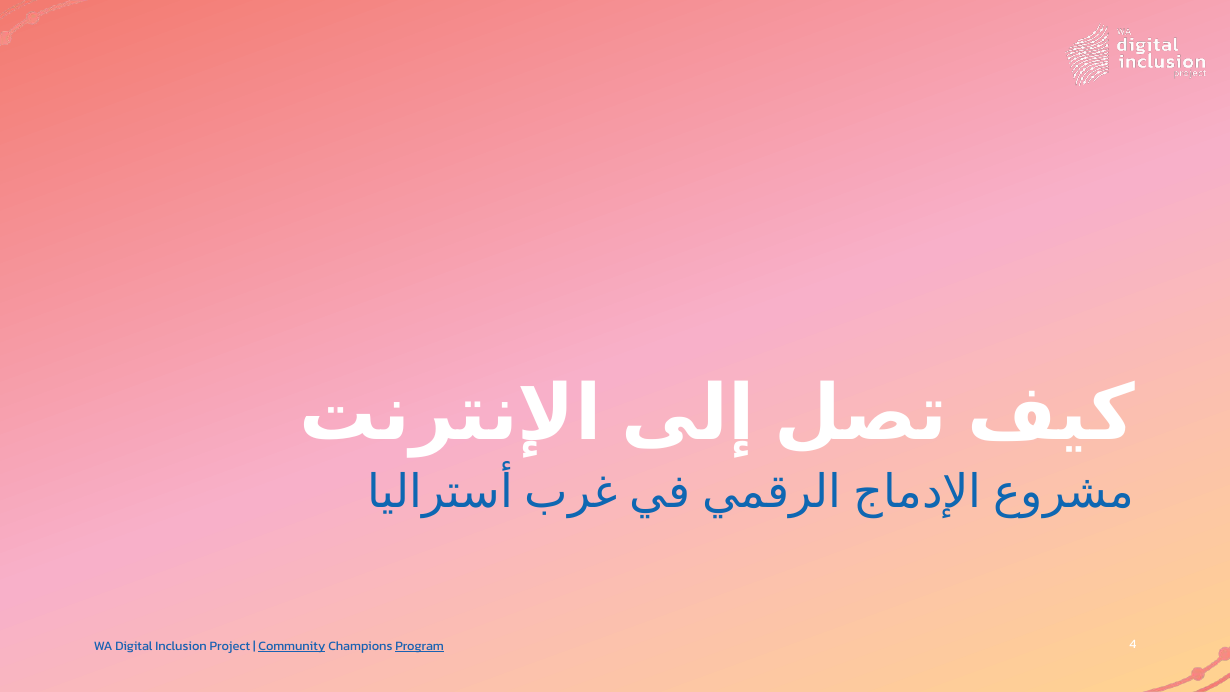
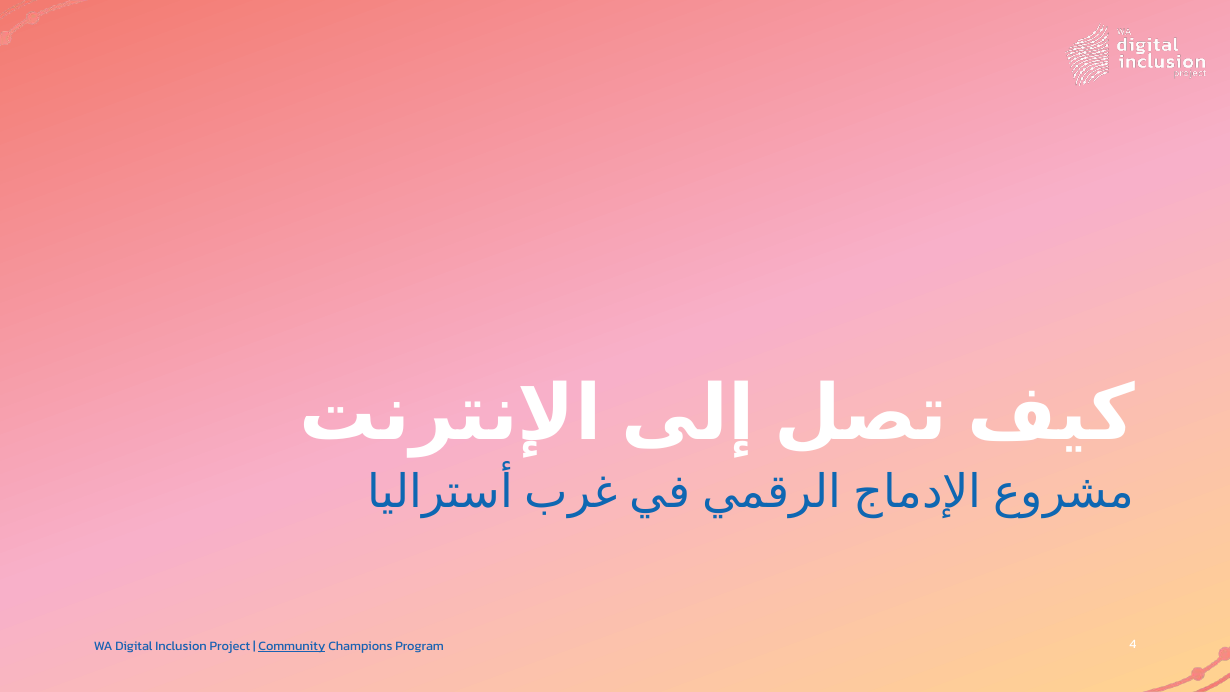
Program underline: present -> none
